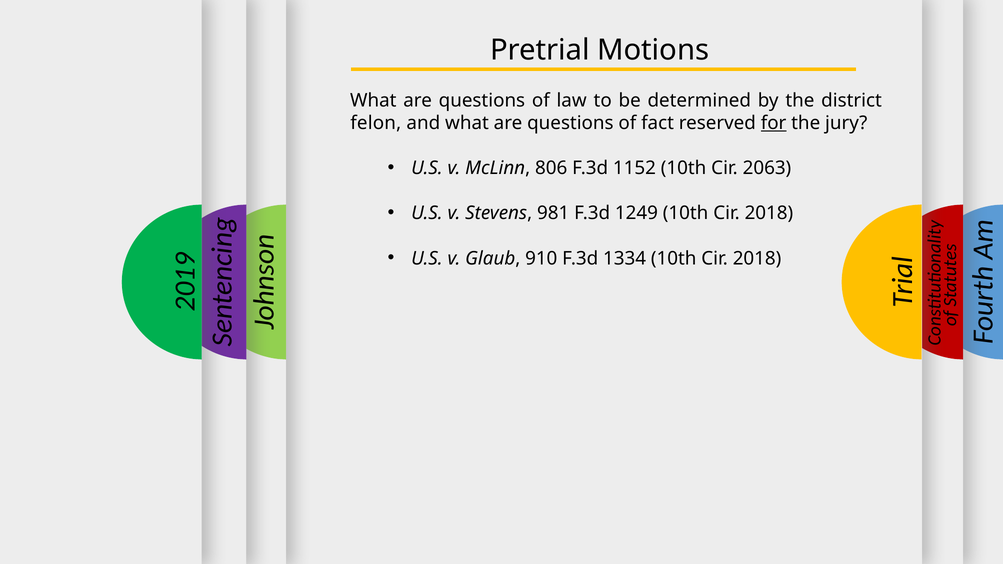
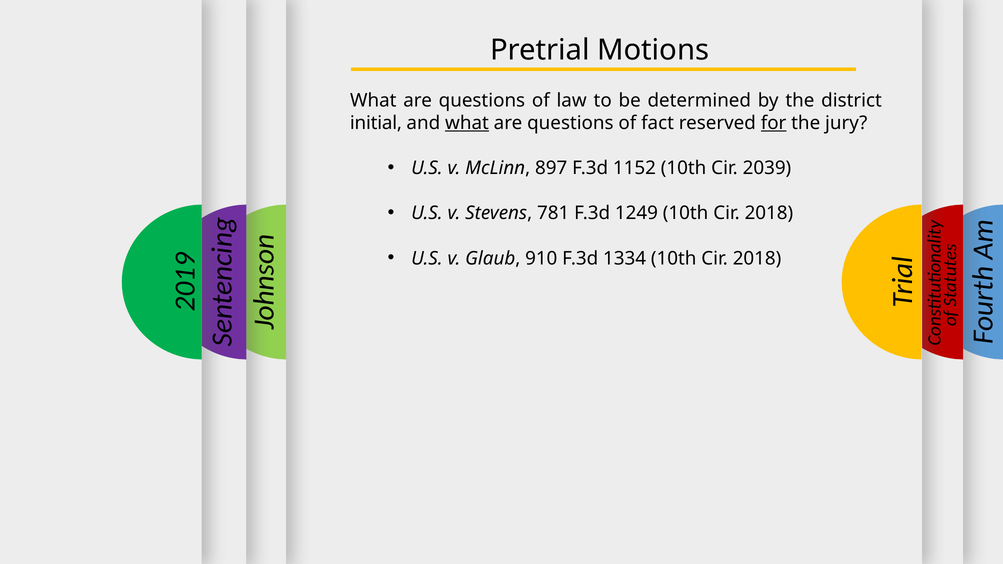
felon: felon -> initial
what at (467, 123) underline: none -> present
806: 806 -> 897
2063: 2063 -> 2039
981: 981 -> 781
